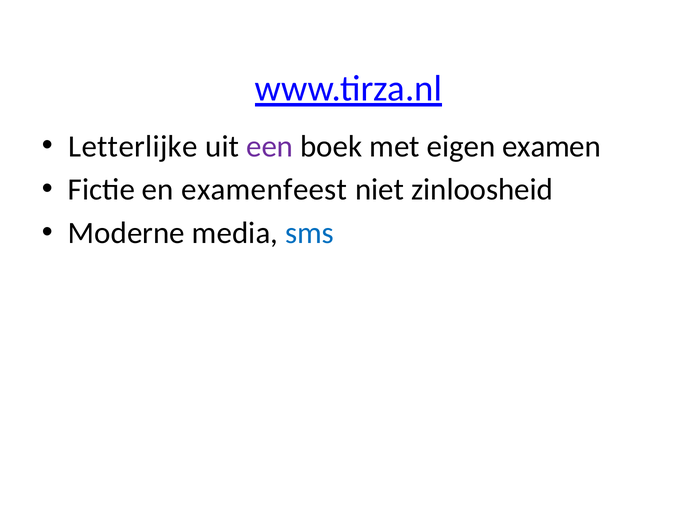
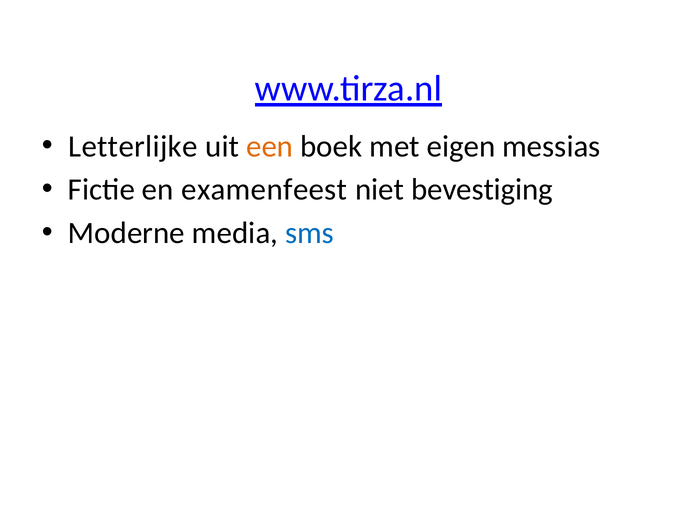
een colour: purple -> orange
examen: examen -> messias
zinloosheid: zinloosheid -> bevestiging
